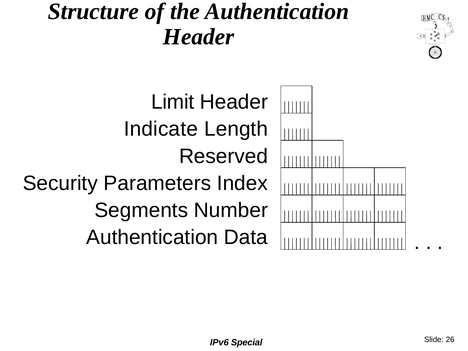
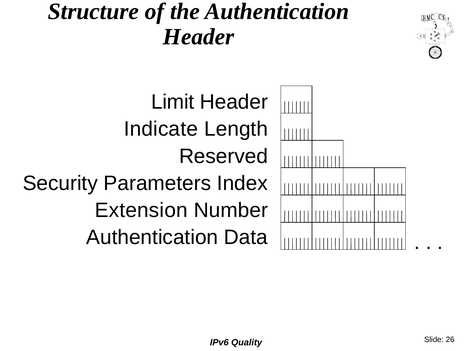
Segments: Segments -> Extension
Special: Special -> Quality
